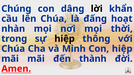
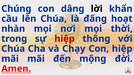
hiệp at (65, 39) colour: black -> red
Mình: Mình -> Chạy
thành: thành -> mộng
